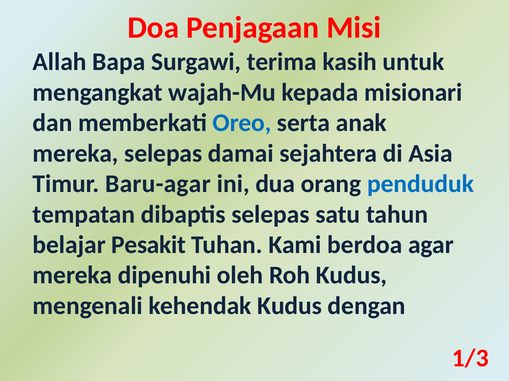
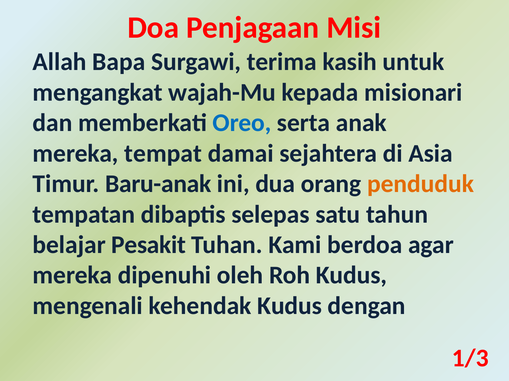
mereka selepas: selepas -> tempat
Baru-agar: Baru-agar -> Baru-anak
penduduk colour: blue -> orange
